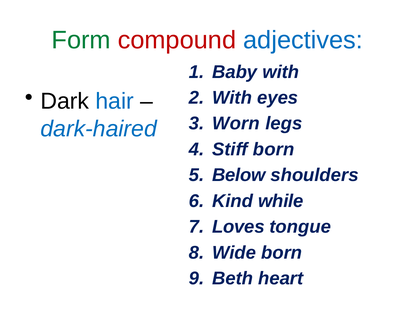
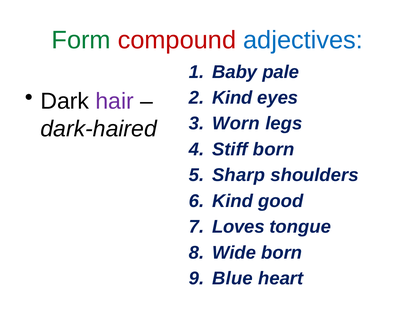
Baby with: with -> pale
hair colour: blue -> purple
With at (232, 98): With -> Kind
dark-haired colour: blue -> black
Below: Below -> Sharp
while: while -> good
Beth: Beth -> Blue
